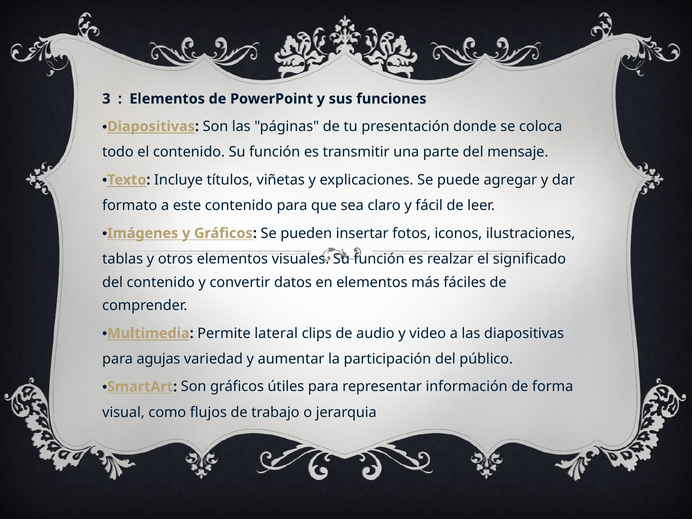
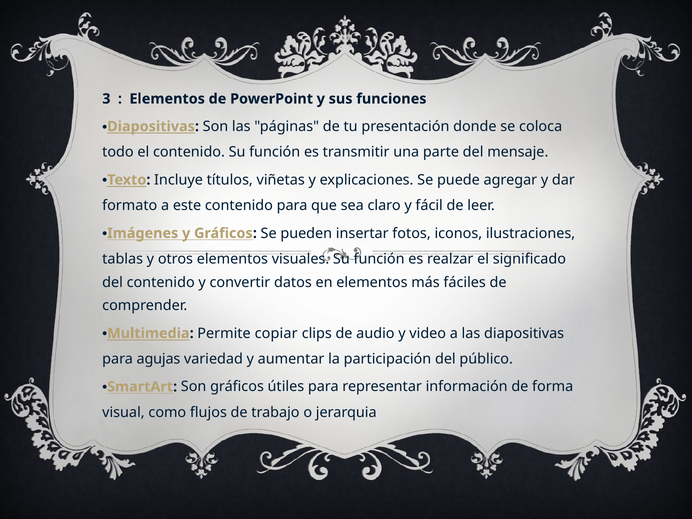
lateral: lateral -> copiar
